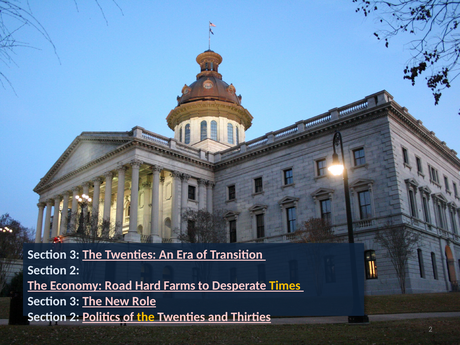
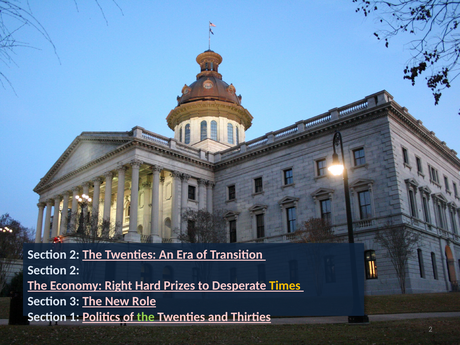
3 at (74, 255): 3 -> 2
Road: Road -> Right
Farms: Farms -> Prizes
2 at (74, 317): 2 -> 1
the at (146, 317) colour: yellow -> light green
